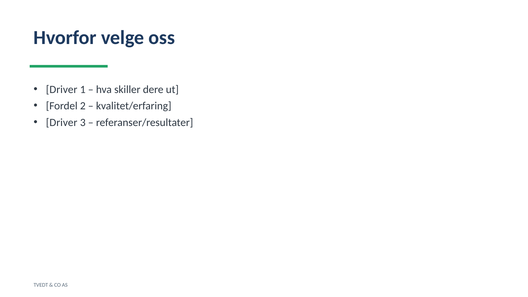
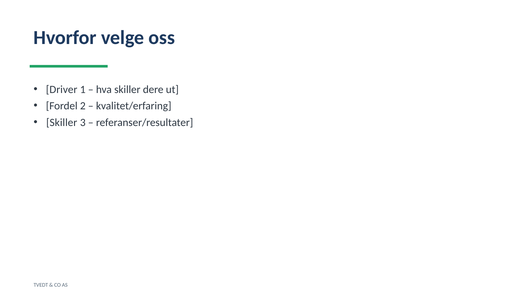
Driver at (62, 122): Driver -> Skiller
